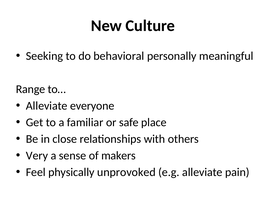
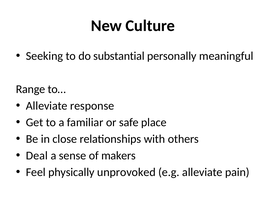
behavioral: behavioral -> substantial
everyone: everyone -> response
Very: Very -> Deal
